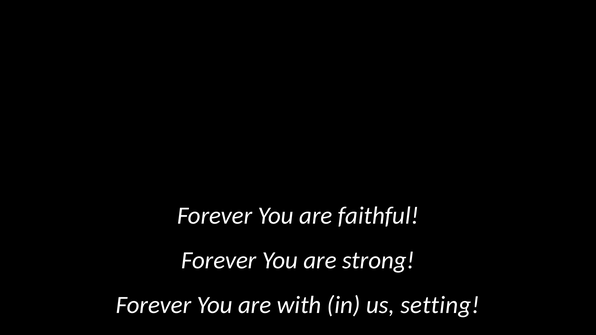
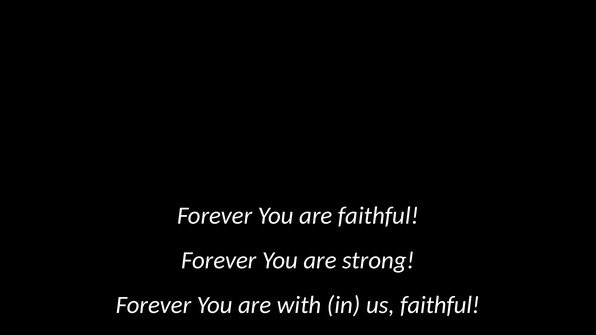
us setting: setting -> faithful
